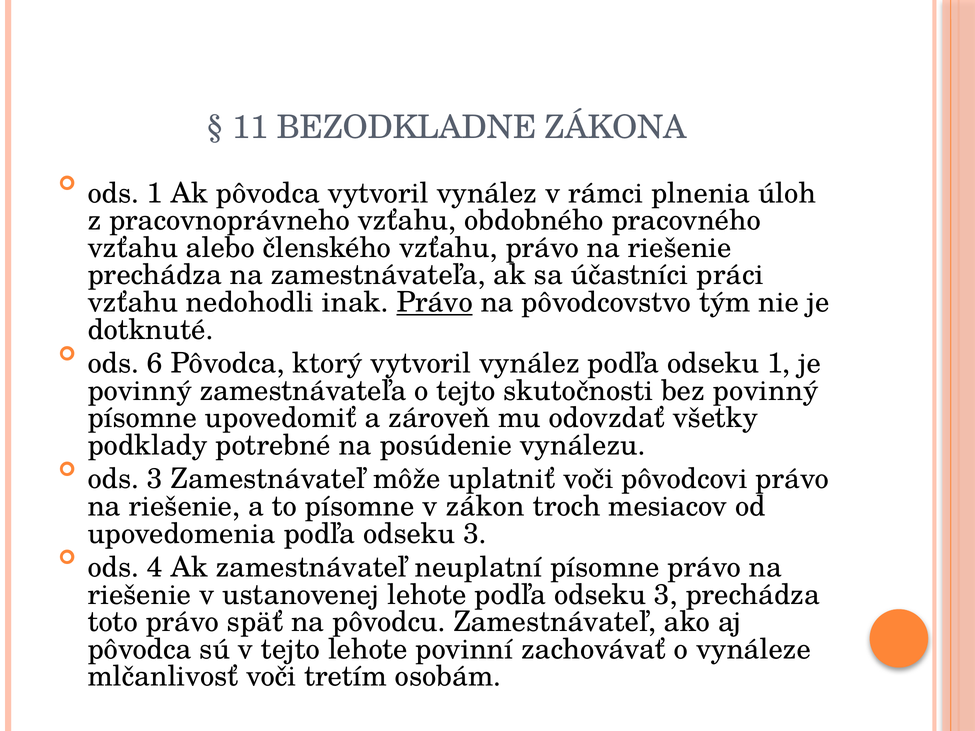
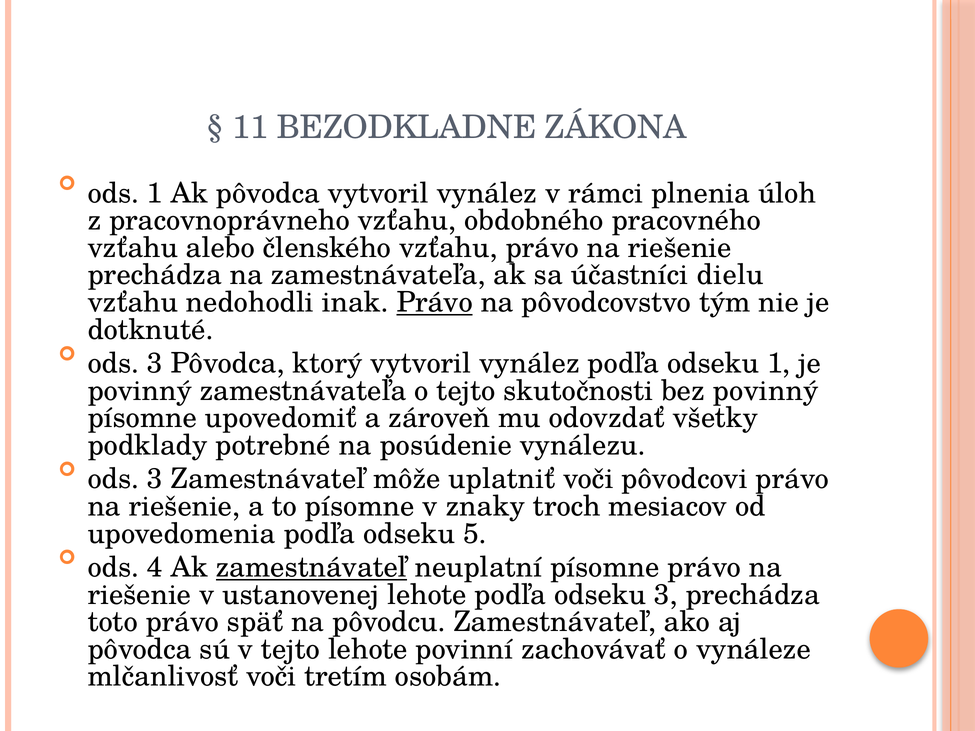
práci: práci -> dielu
6 at (155, 364): 6 -> 3
zákon: zákon -> znaky
upovedomenia podľa odseku 3: 3 -> 5
zamestnávateľ at (311, 568) underline: none -> present
